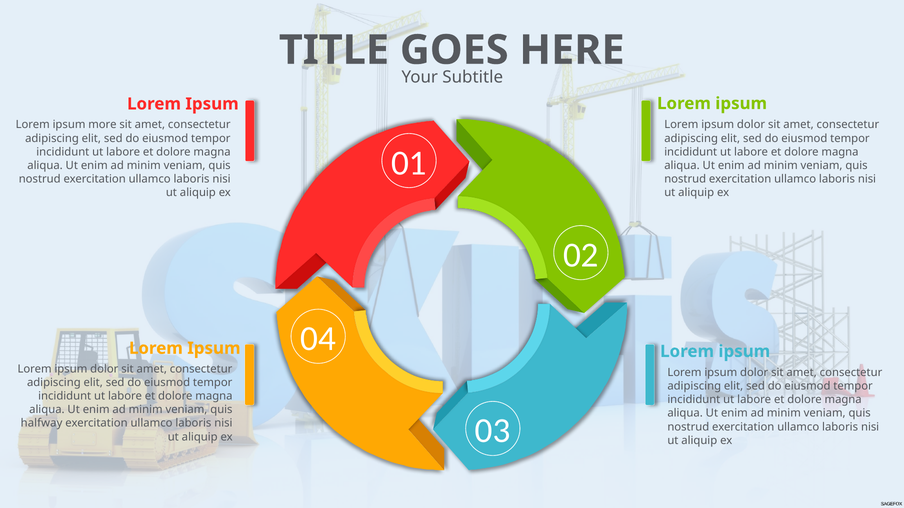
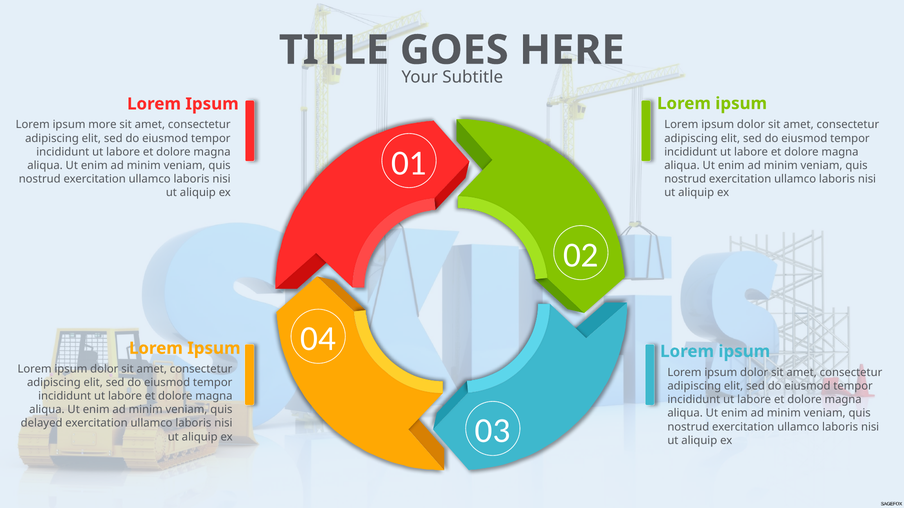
halfway: halfway -> delayed
